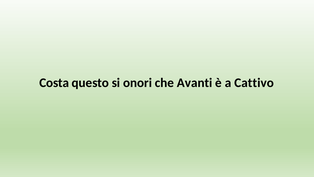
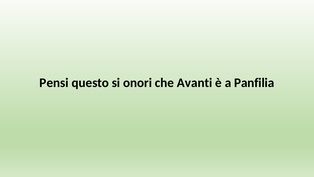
Costa: Costa -> Pensi
Cattivo: Cattivo -> Panfilia
